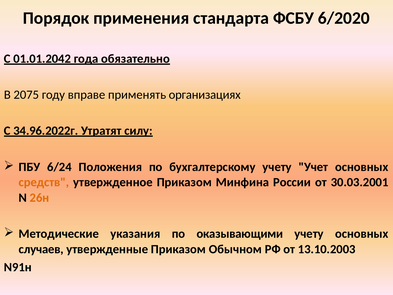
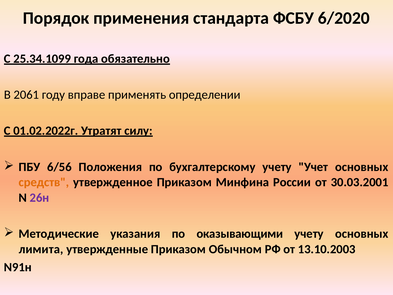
01.01.2042: 01.01.2042 -> 25.34.1099
2075: 2075 -> 2061
организациях: организациях -> определении
34.96.2022г: 34.96.2022г -> 01.02.2022г
6/24: 6/24 -> 6/56
26н colour: orange -> purple
случаев: случаев -> лимита
